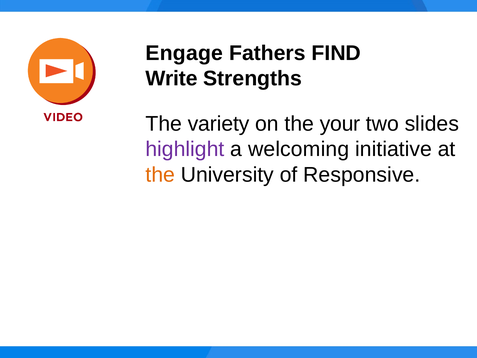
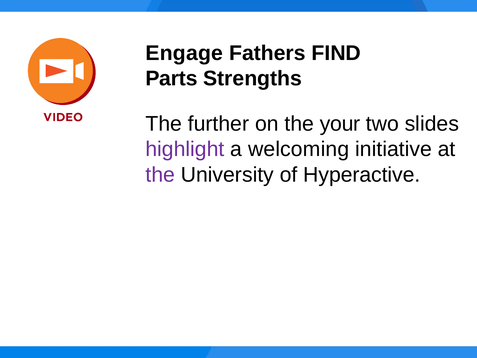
Write: Write -> Parts
variety: variety -> further
the at (160, 175) colour: orange -> purple
Responsive: Responsive -> Hyperactive
